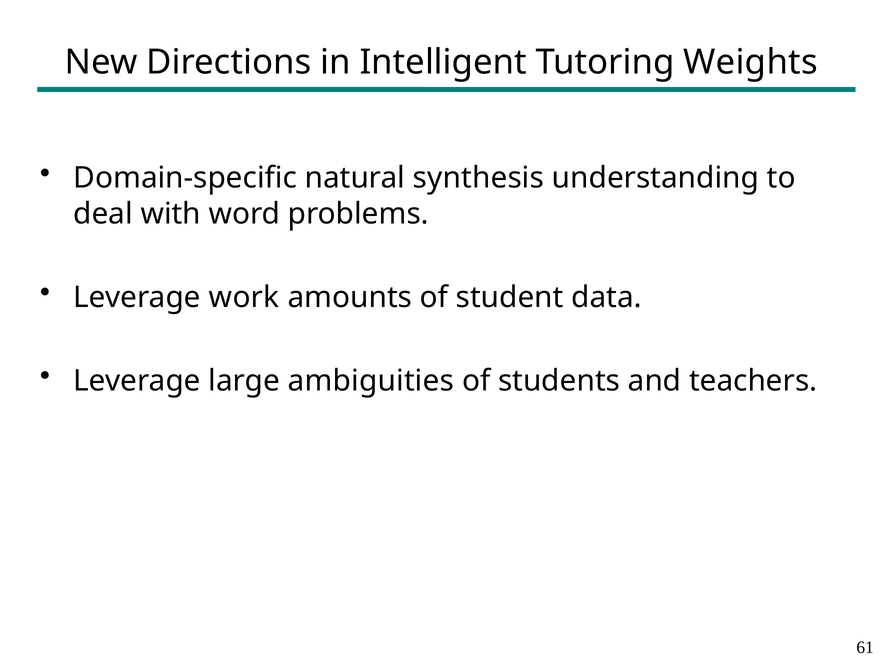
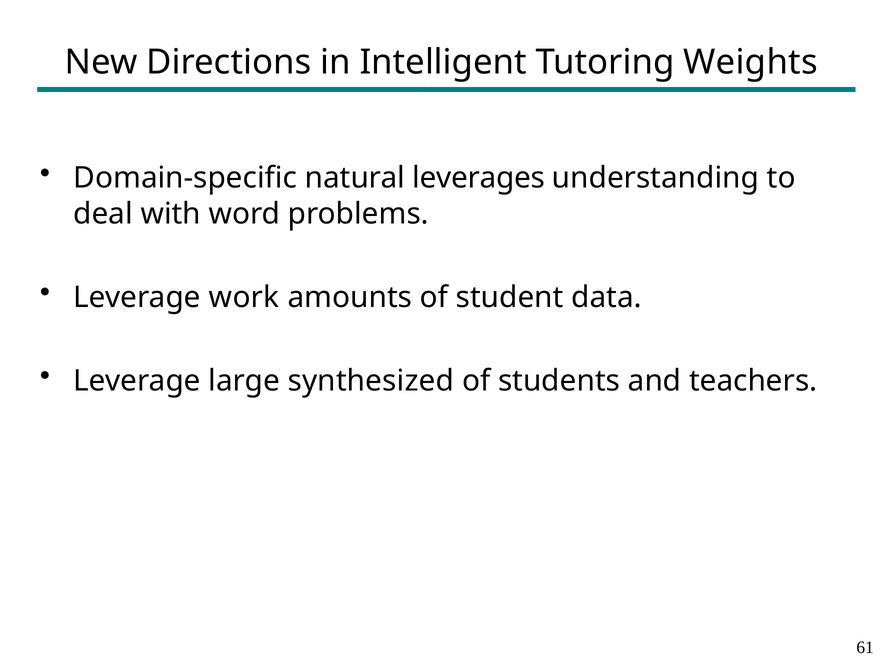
synthesis: synthesis -> leverages
ambiguities: ambiguities -> synthesized
